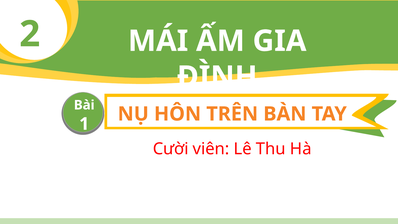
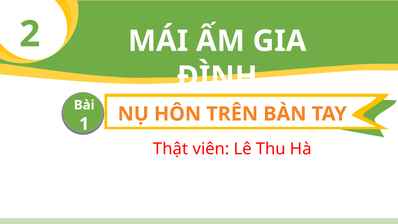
Cười: Cười -> Thật
